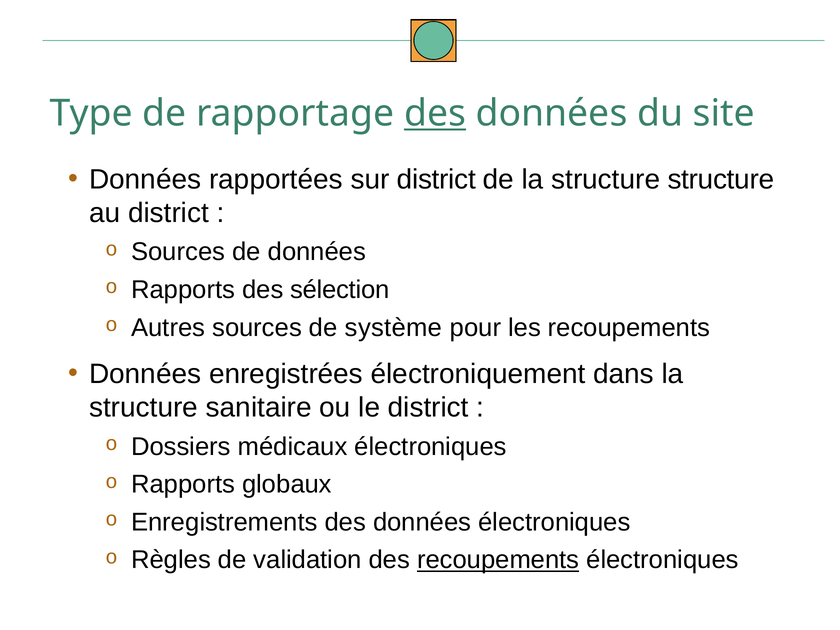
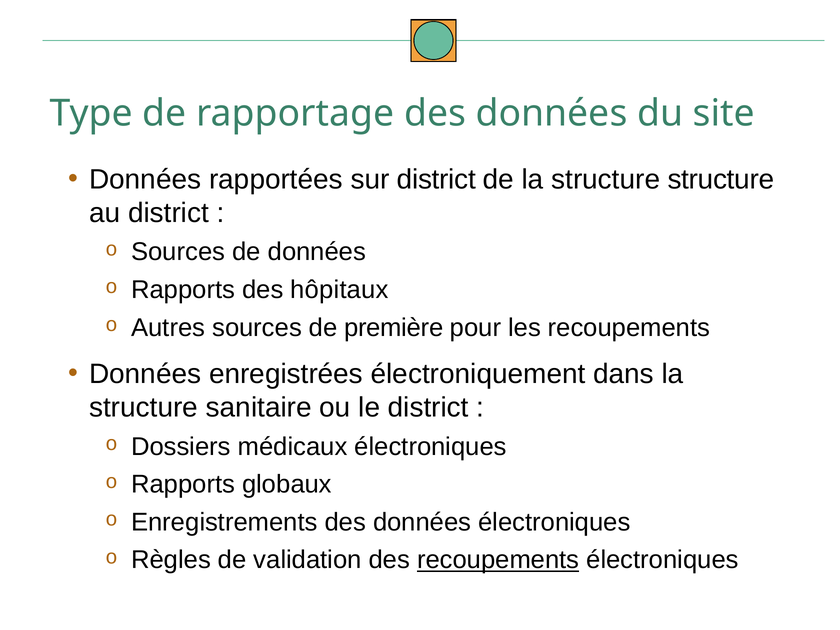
des at (435, 113) underline: present -> none
sélection: sélection -> hôpitaux
système: système -> première
